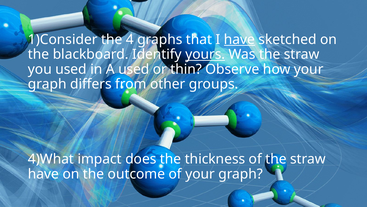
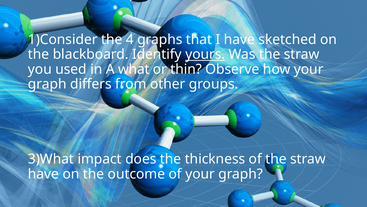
have at (239, 39) underline: present -> none
A used: used -> what
4)What: 4)What -> 3)What
